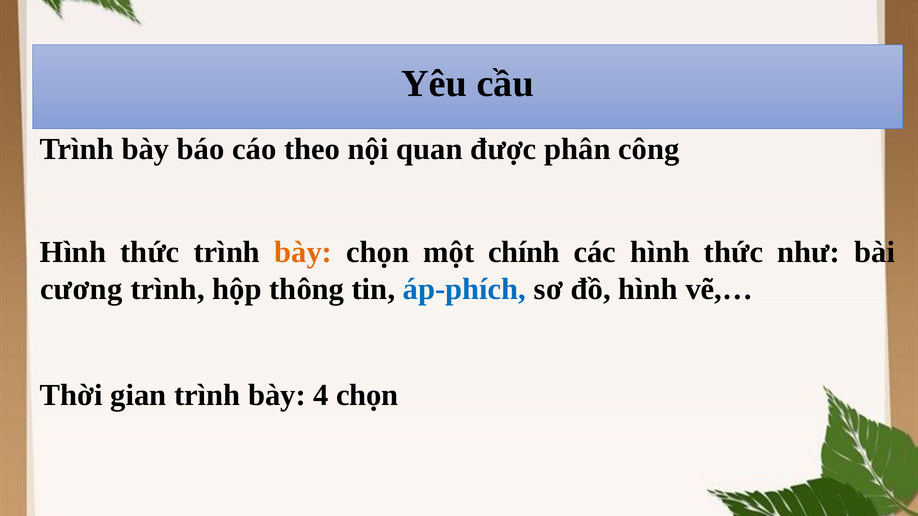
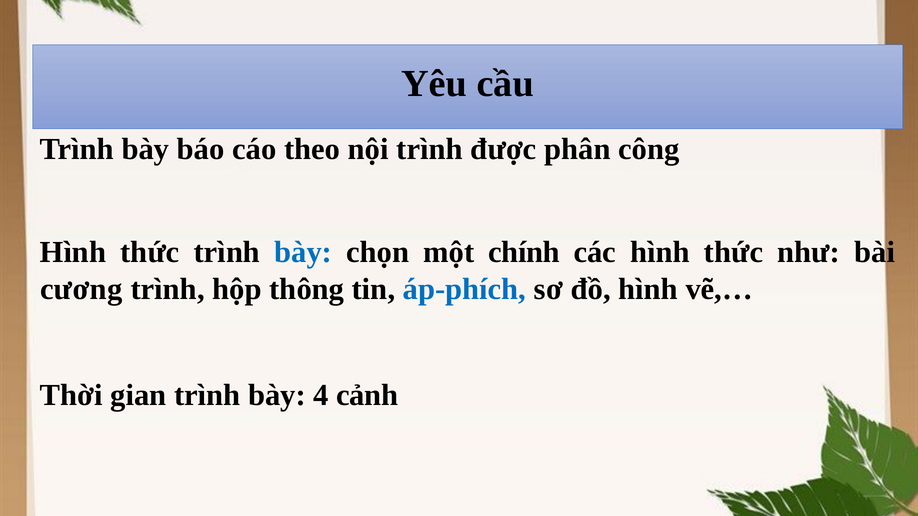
nội quan: quan -> trình
bày at (303, 252) colour: orange -> blue
4 chọn: chọn -> cảnh
